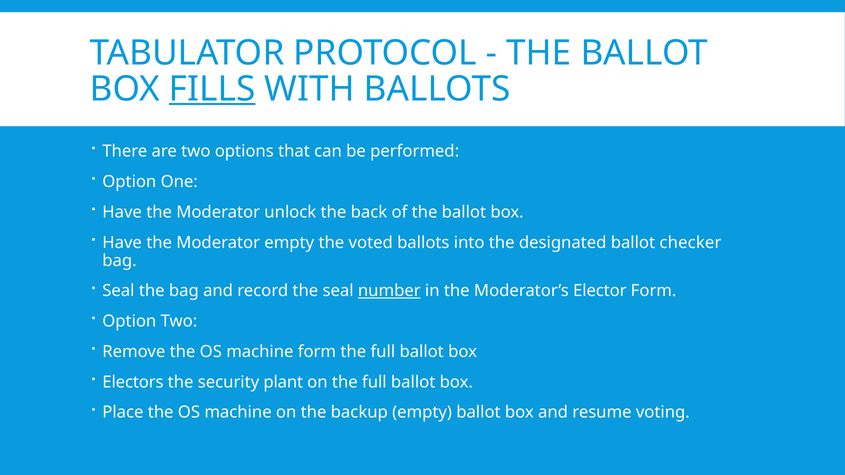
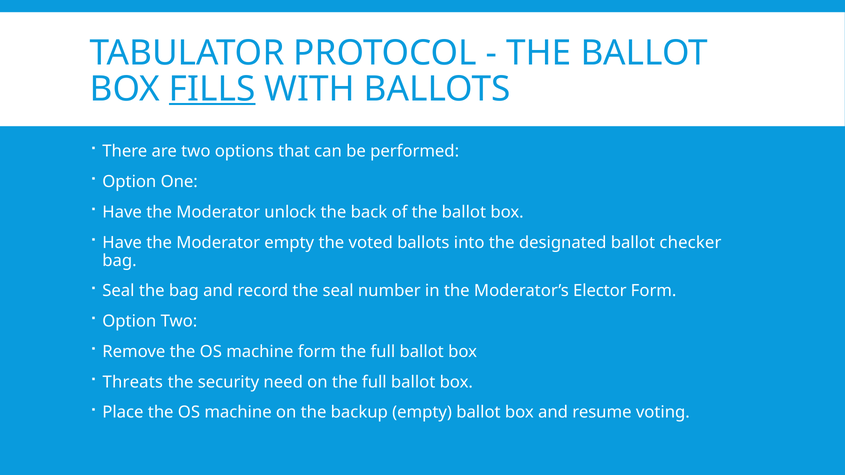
number underline: present -> none
Electors: Electors -> Threats
plant: plant -> need
